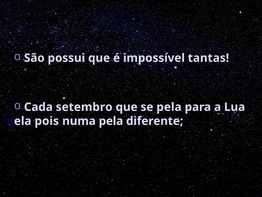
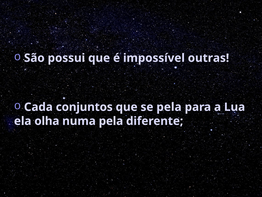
tantas: tantas -> outras
setembro: setembro -> conjuntos
pois: pois -> olha
